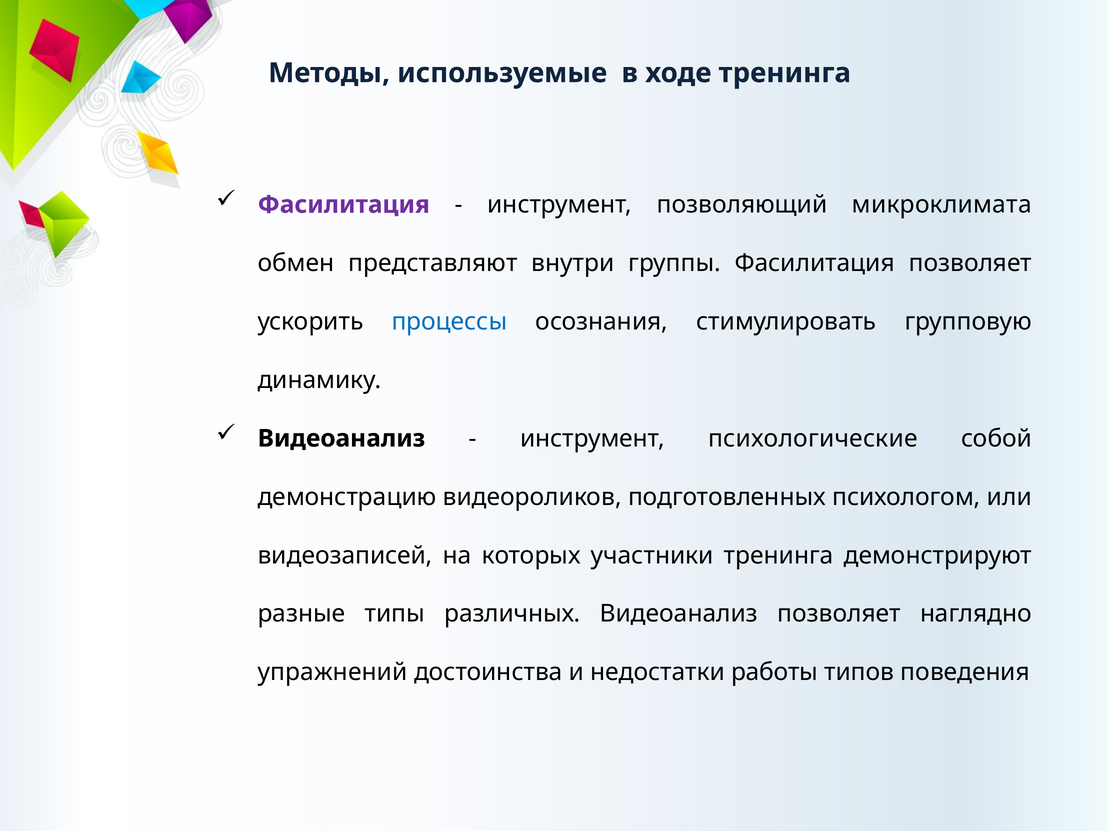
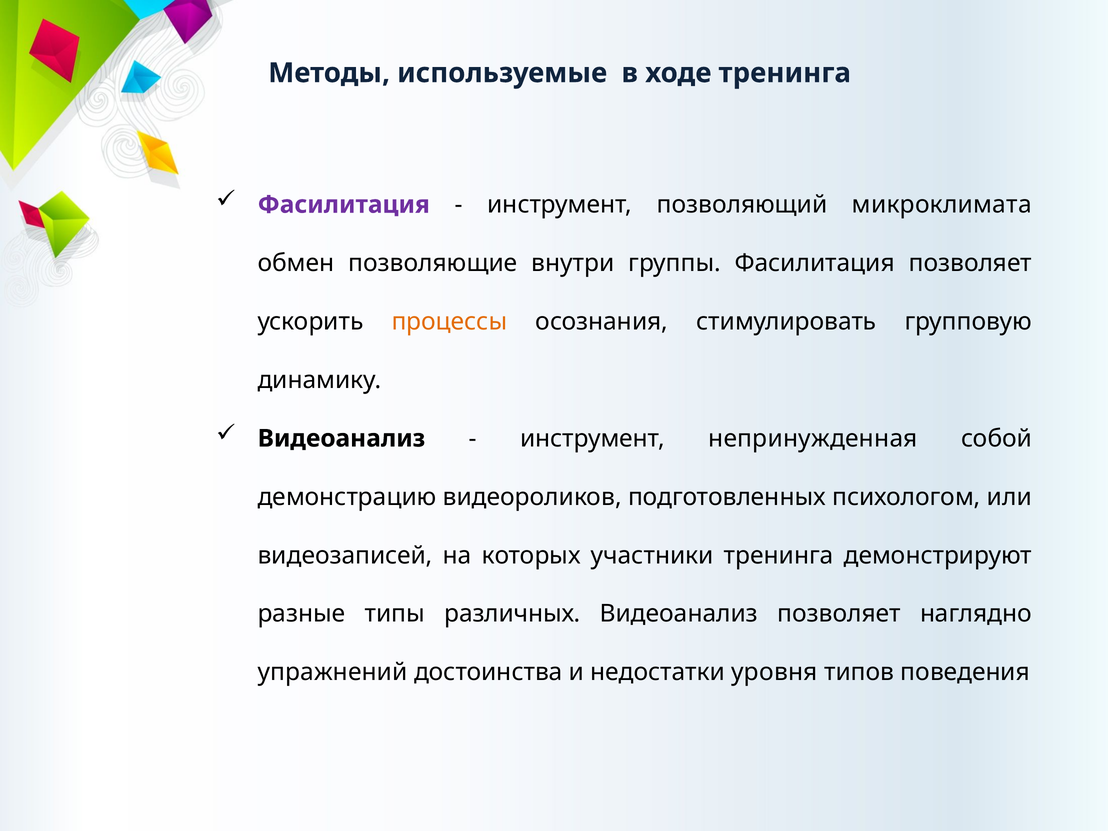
представляют: представляют -> позволяющие
процессы colour: blue -> orange
психологические: психологические -> непринужденная
работы: работы -> уровня
